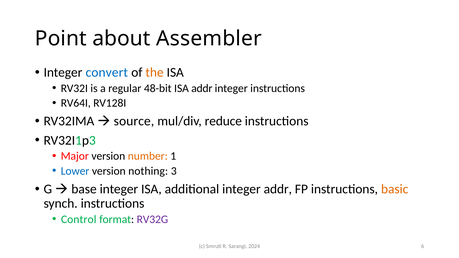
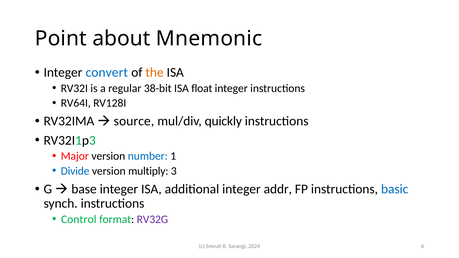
Assembler: Assembler -> Mnemonic
48-bit: 48-bit -> 38-bit
ISA addr: addr -> float
reduce: reduce -> quickly
number colour: orange -> blue
Lower: Lower -> Divide
nothing: nothing -> multiply
basic colour: orange -> blue
